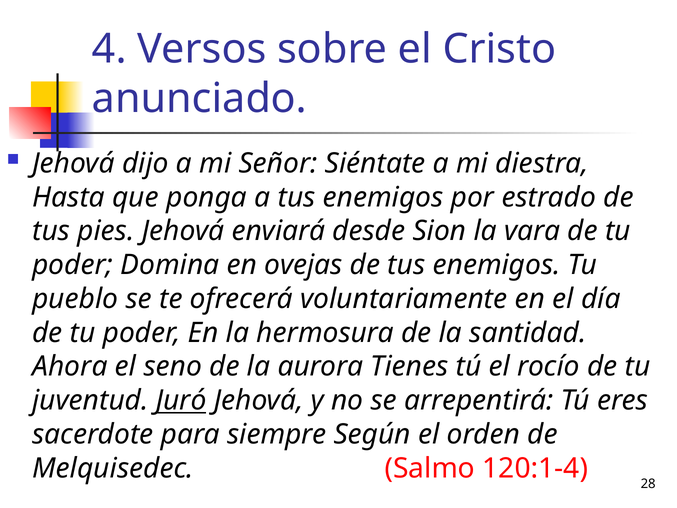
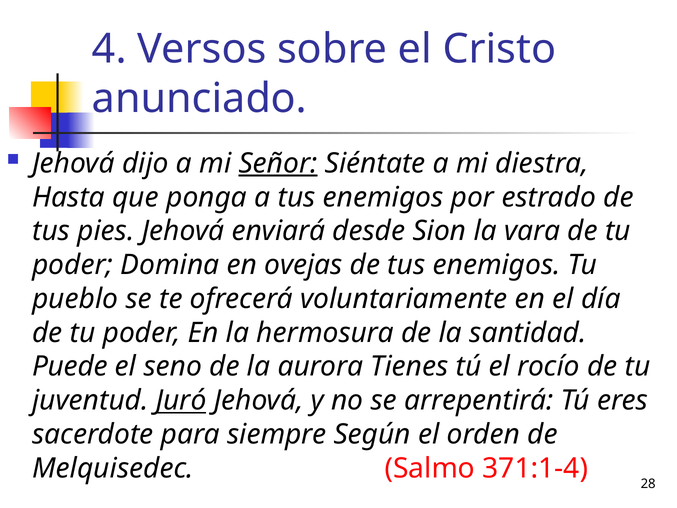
Señor underline: none -> present
Ahora: Ahora -> Puede
120:1-4: 120:1-4 -> 371:1-4
